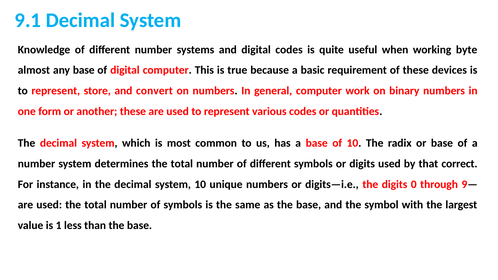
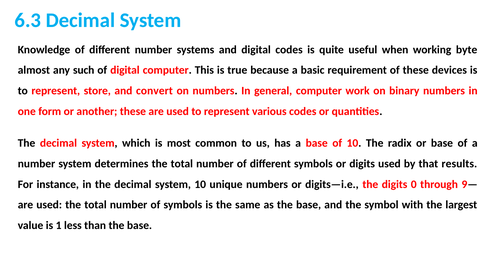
9.1: 9.1 -> 6.3
any base: base -> such
correct: correct -> results
